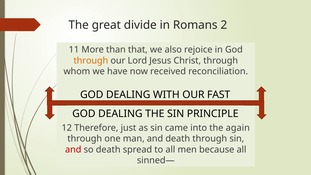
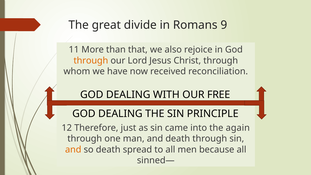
2: 2 -> 9
FAST: FAST -> FREE
and at (73, 150) colour: red -> orange
